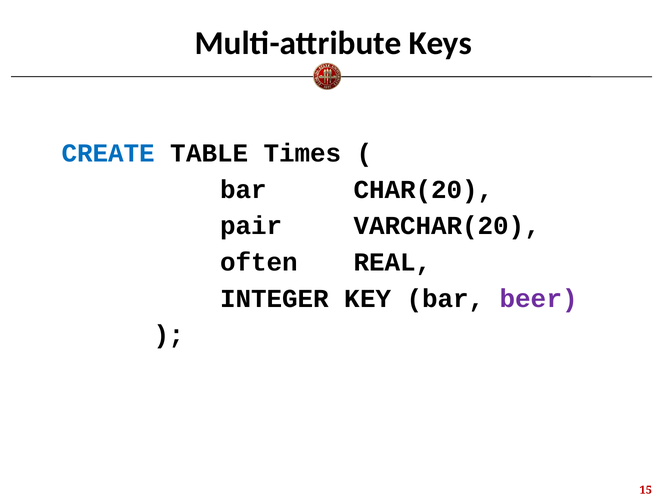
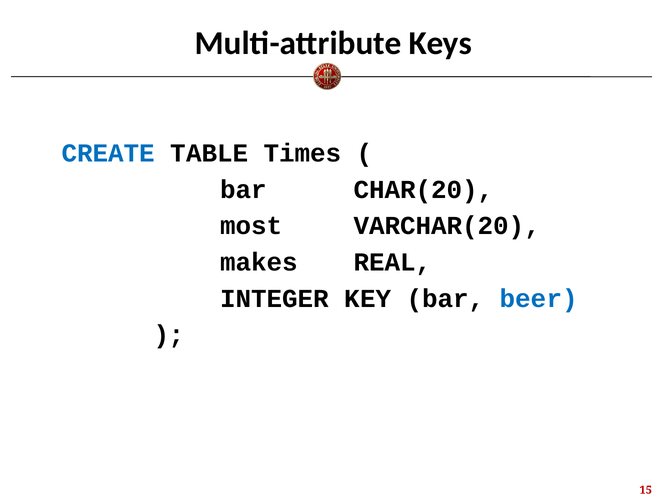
pair: pair -> most
often: often -> makes
beer colour: purple -> blue
